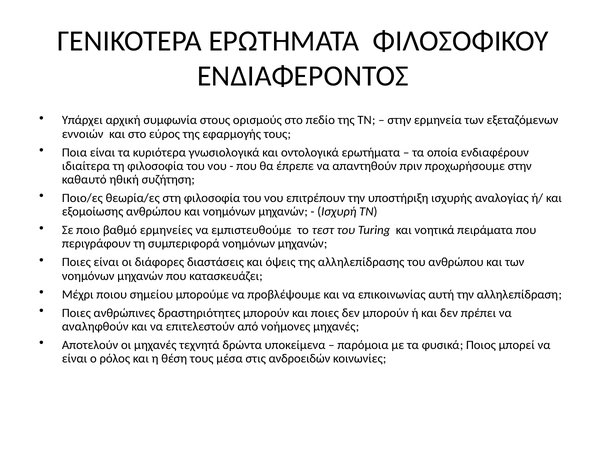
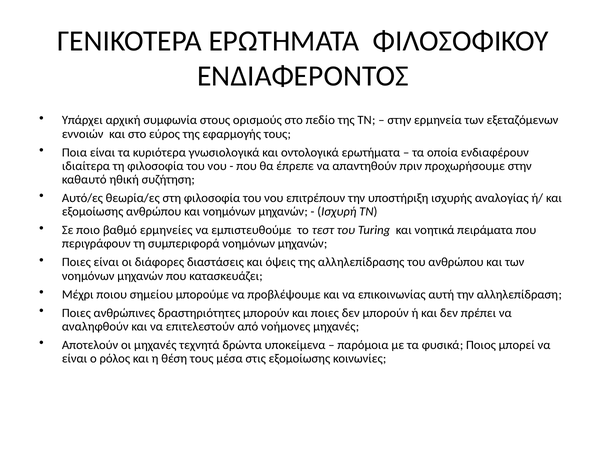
Ποιο/ες: Ποιο/ες -> Αυτό/ες
στις ανδροειδών: ανδροειδών -> εξομοίωσης
